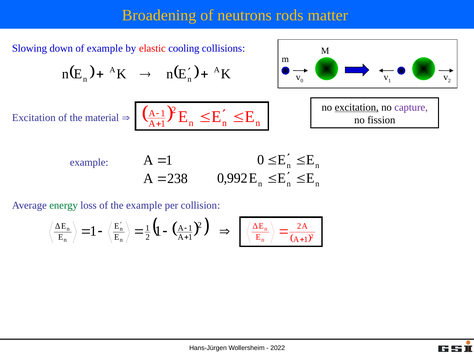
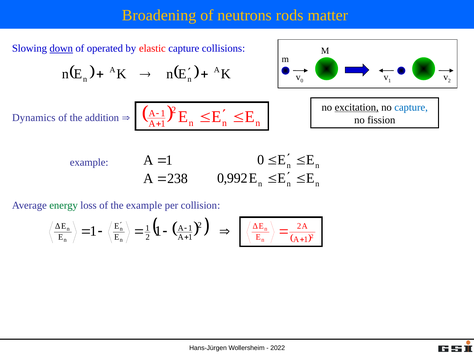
down underline: none -> present
of example: example -> operated
elastic cooling: cooling -> capture
capture at (411, 107) colour: purple -> blue
Excitation at (34, 118): Excitation -> Dynamics
material: material -> addition
